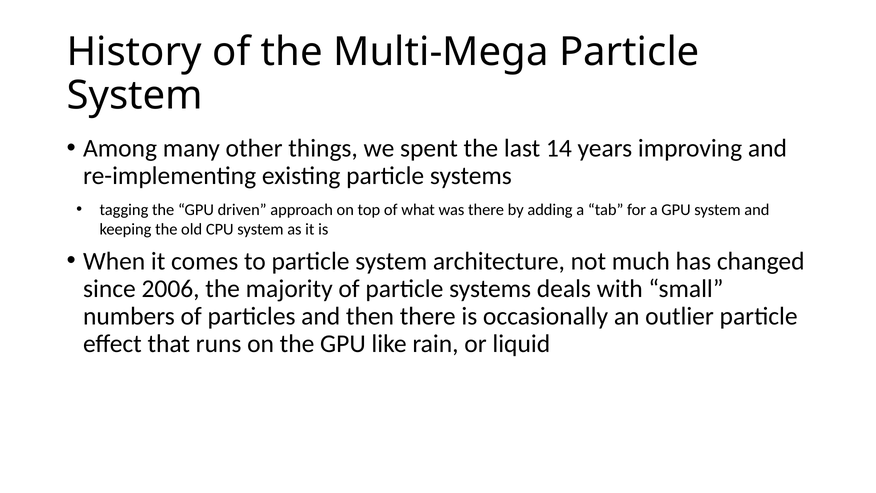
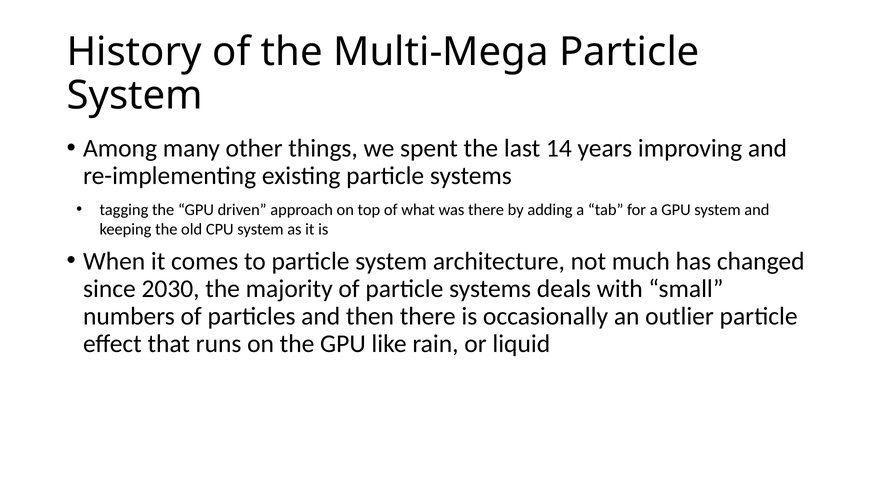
2006: 2006 -> 2030
